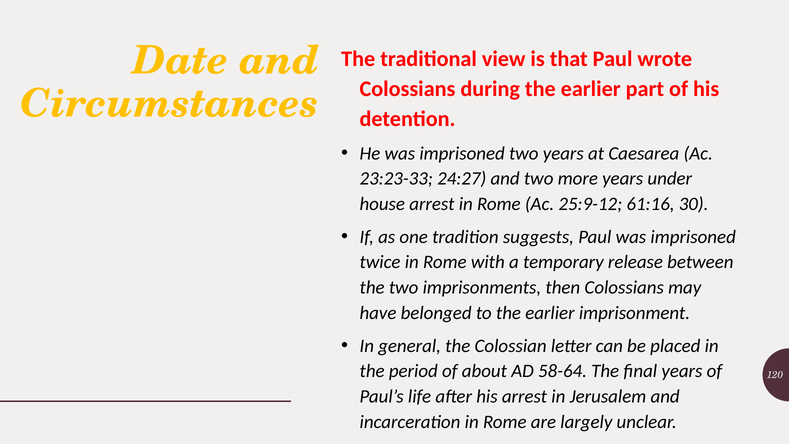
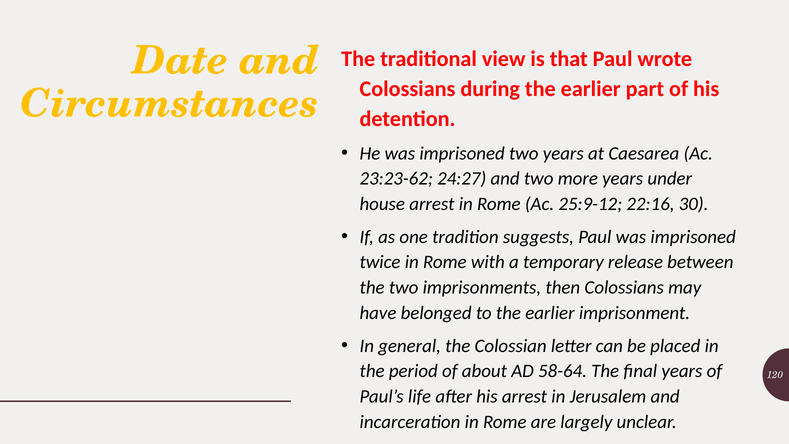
23:23-33: 23:23-33 -> 23:23-62
61:16: 61:16 -> 22:16
